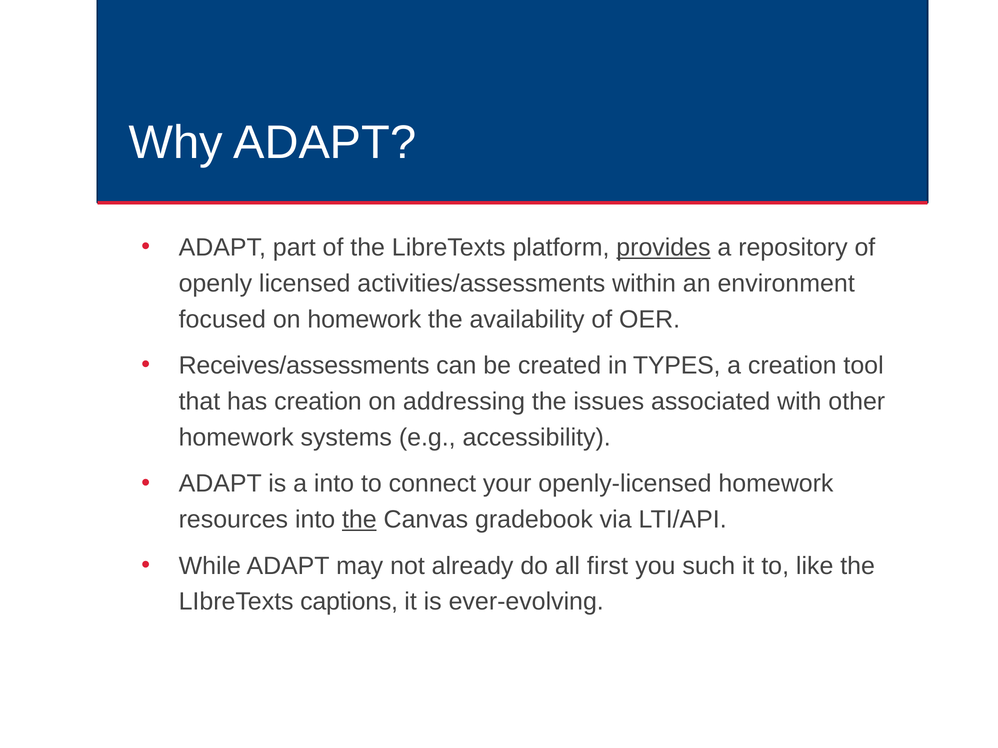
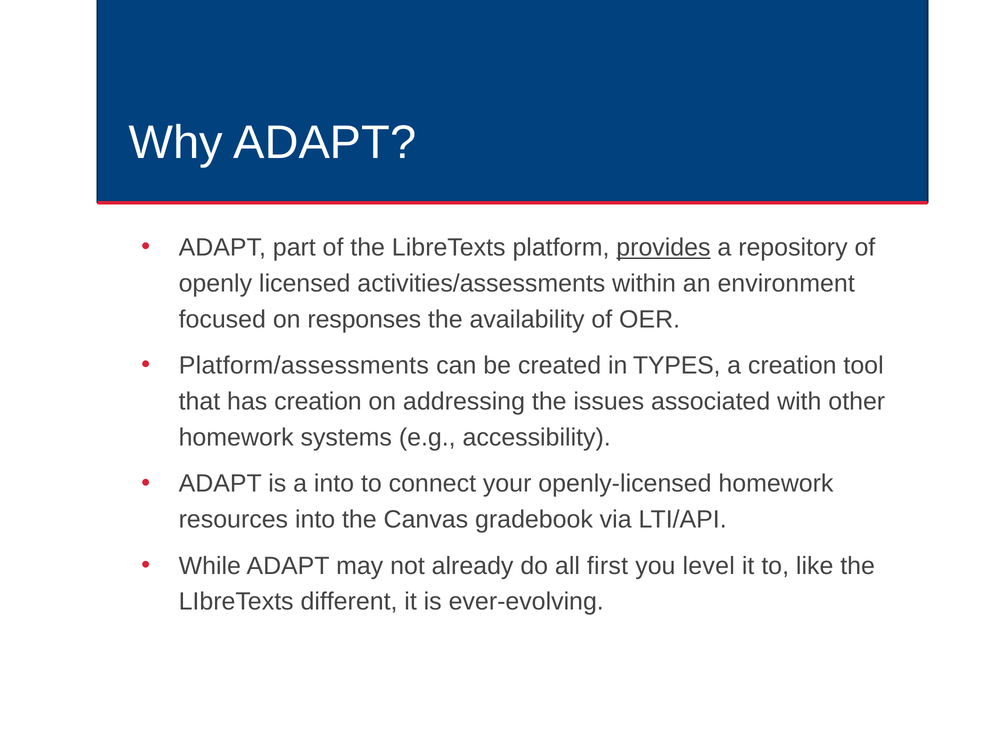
on homework: homework -> responses
Receives/assessments: Receives/assessments -> Platform/assessments
the at (359, 520) underline: present -> none
such: such -> level
captions: captions -> different
